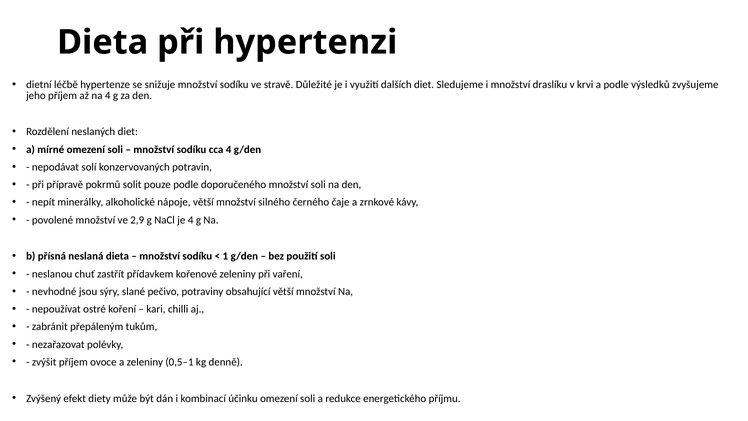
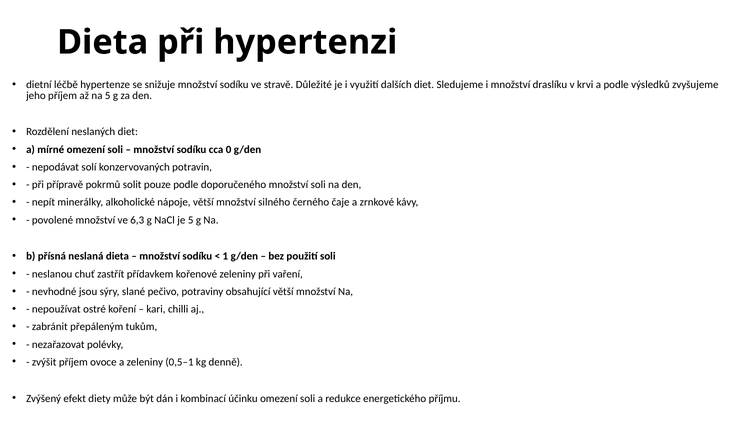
na 4: 4 -> 5
cca 4: 4 -> 0
2,9: 2,9 -> 6,3
je 4: 4 -> 5
